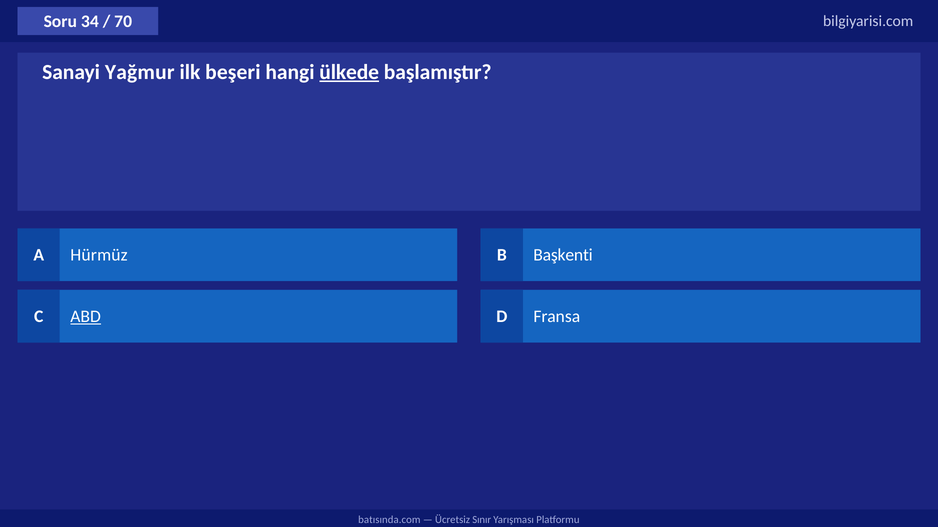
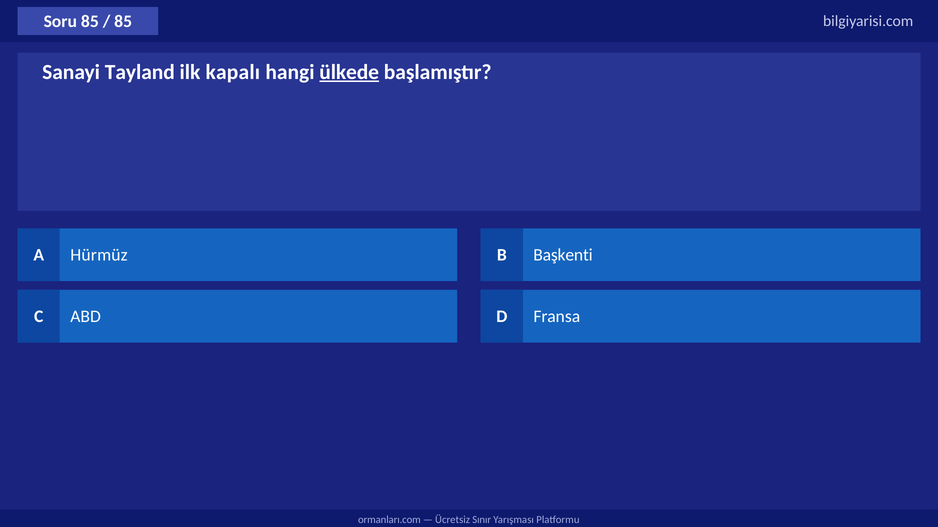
Soru 34: 34 -> 85
70 at (123, 21): 70 -> 85
Yağmur: Yağmur -> Tayland
beşeri: beşeri -> kapalı
ABD underline: present -> none
batısında.com: batısında.com -> ormanları.com
